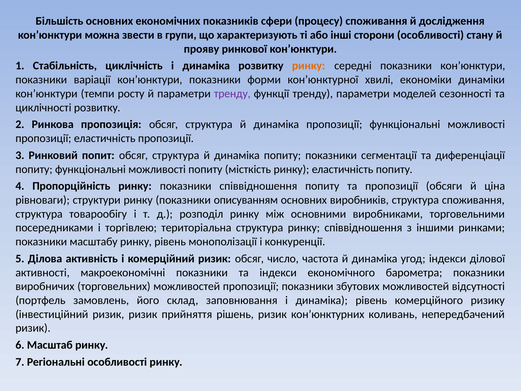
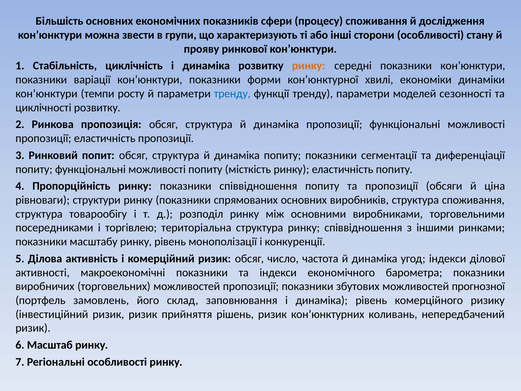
тренду at (232, 94) colour: purple -> blue
описуванням: описуванням -> спрямованих
відсутності: відсутності -> прогнозної
